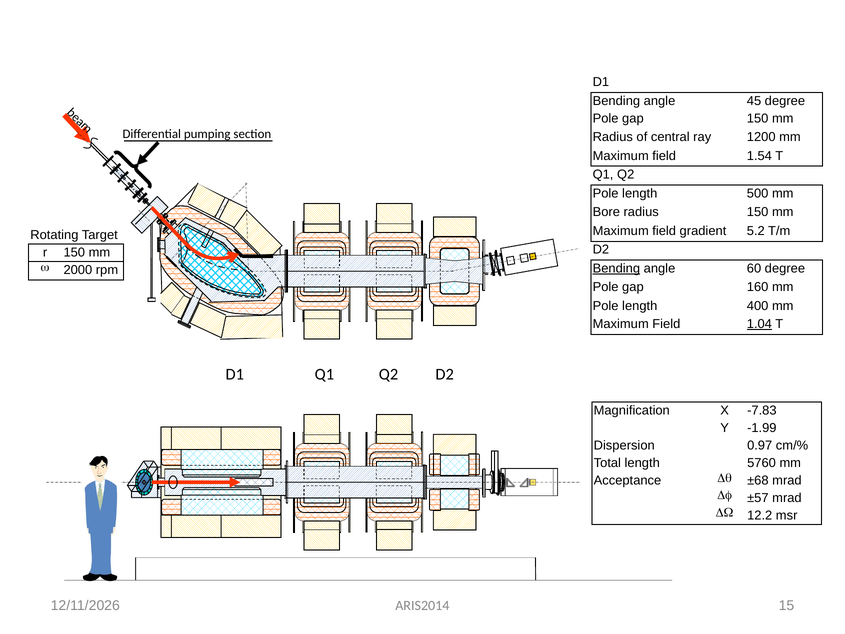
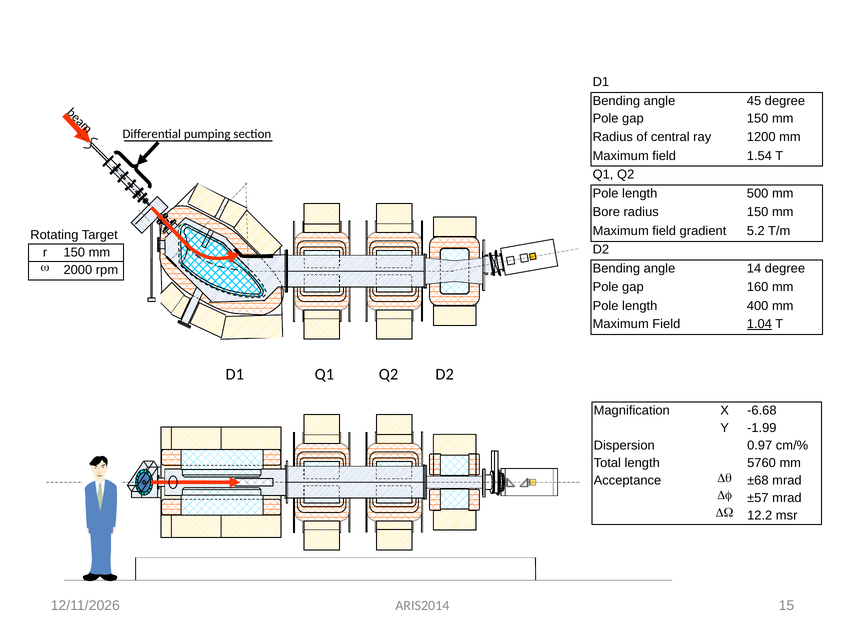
Bending at (616, 268) underline: present -> none
60: 60 -> 14
-7.83: -7.83 -> -6.68
